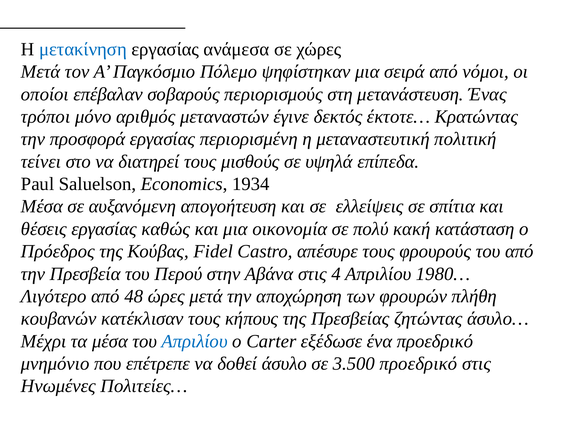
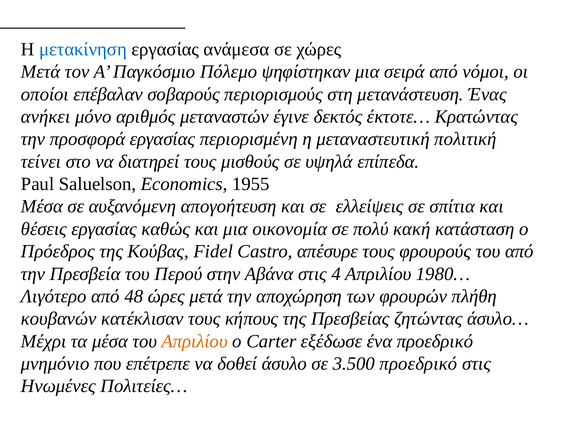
τρόποι: τρόποι -> ανήκει
1934: 1934 -> 1955
Απριλίου at (195, 341) colour: blue -> orange
